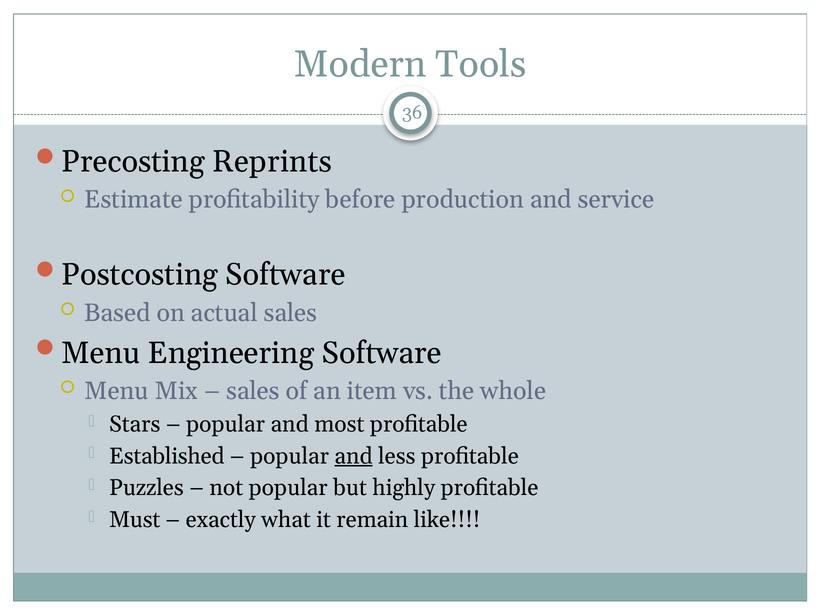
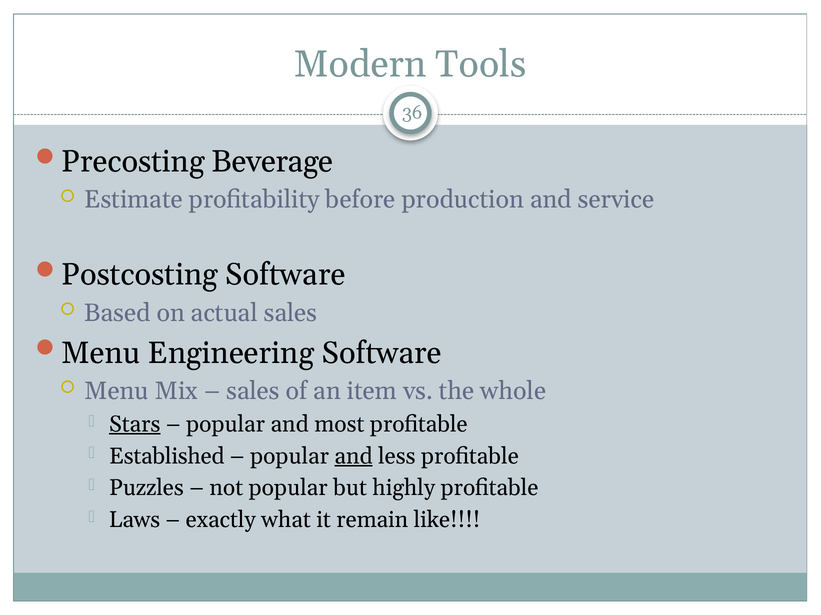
Reprints: Reprints -> Beverage
Stars underline: none -> present
Must: Must -> Laws
